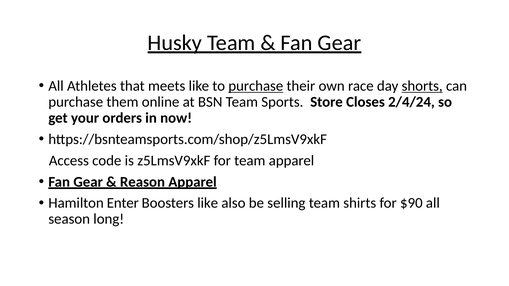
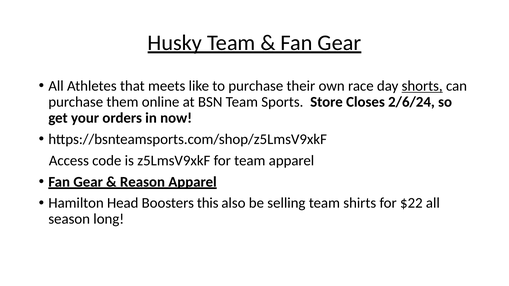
purchase at (256, 86) underline: present -> none
2/4/24: 2/4/24 -> 2/6/24
Enter: Enter -> Head
Boosters like: like -> this
$90: $90 -> $22
